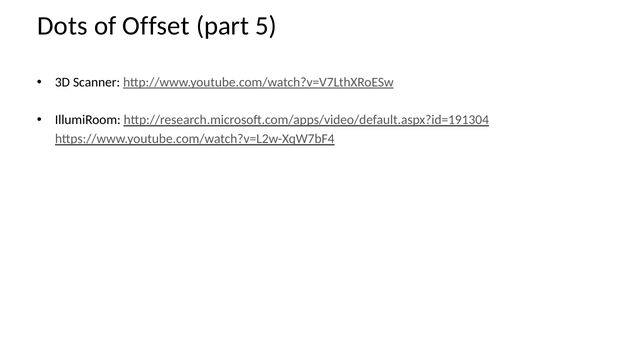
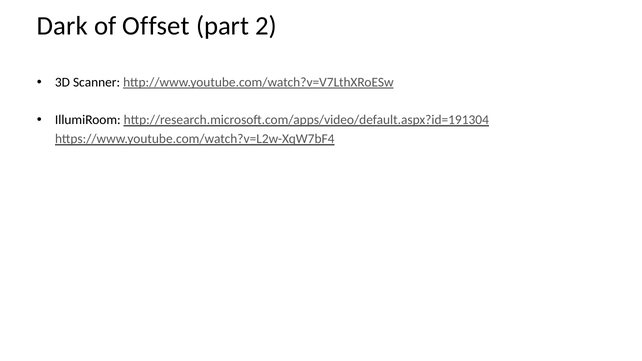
Dots: Dots -> Dark
5: 5 -> 2
